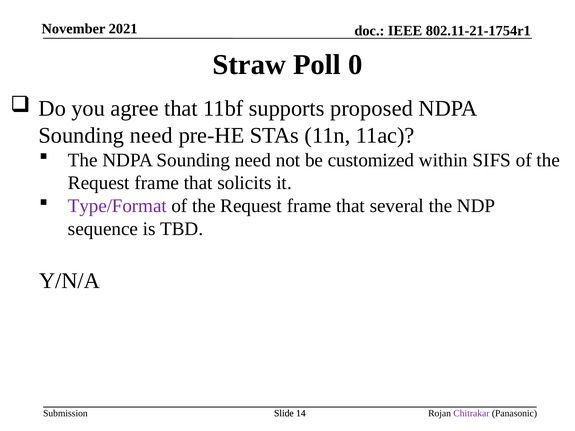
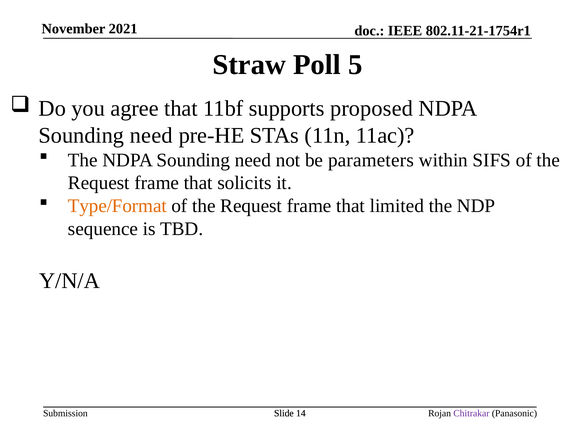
0: 0 -> 5
customized: customized -> parameters
Type/Format colour: purple -> orange
several: several -> limited
